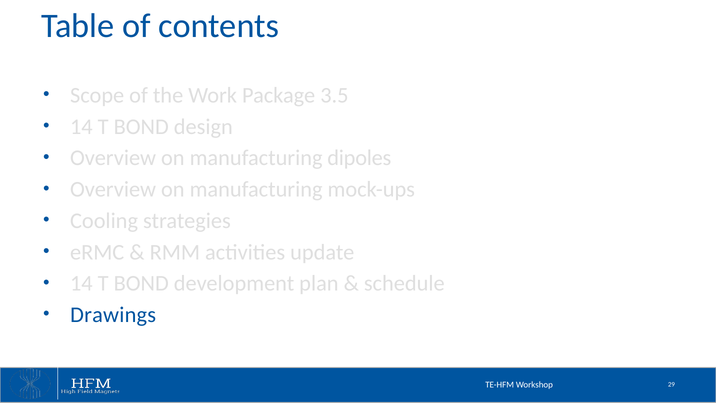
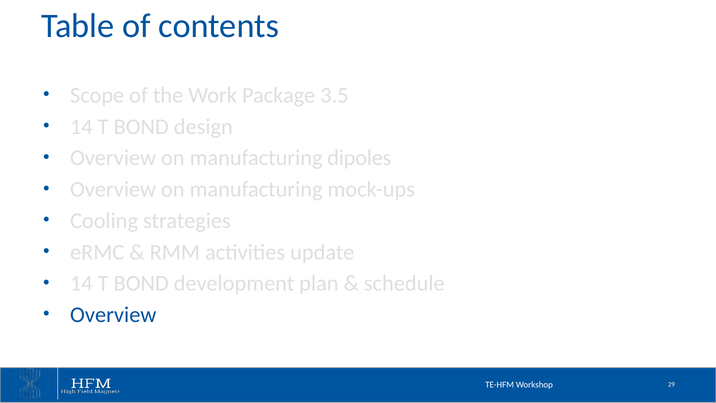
Drawings at (113, 315): Drawings -> Overview
